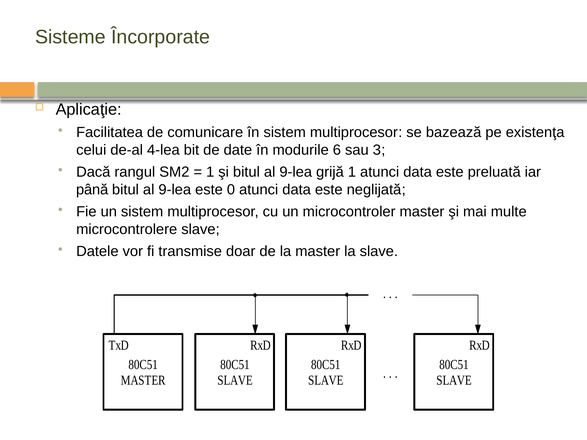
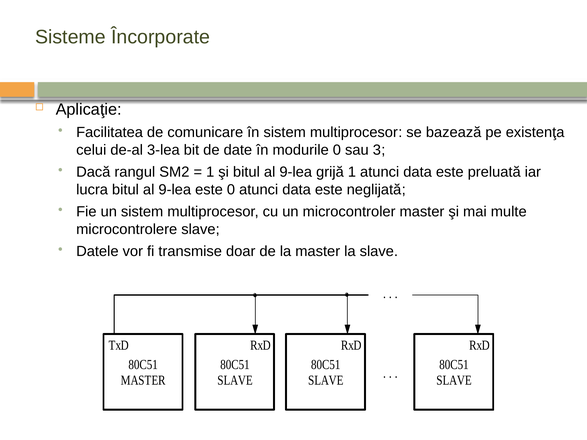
4-lea: 4-lea -> 3-lea
modurile 6: 6 -> 0
până: până -> lucra
